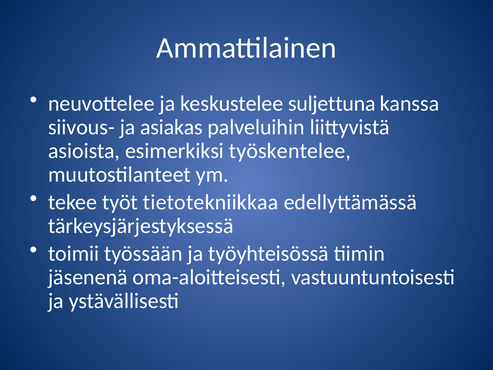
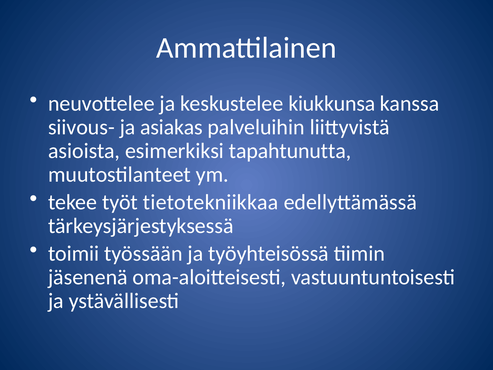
suljettuna: suljettuna -> kiukkunsa
työskentelee: työskentelee -> tapahtunutta
